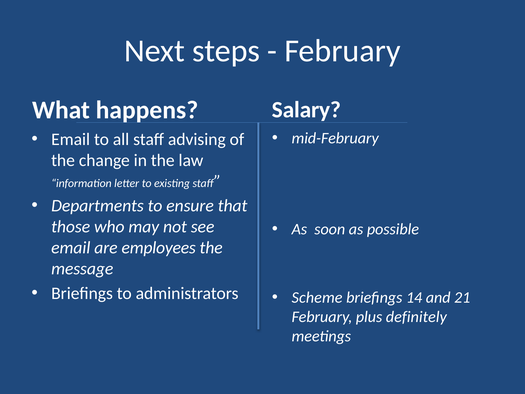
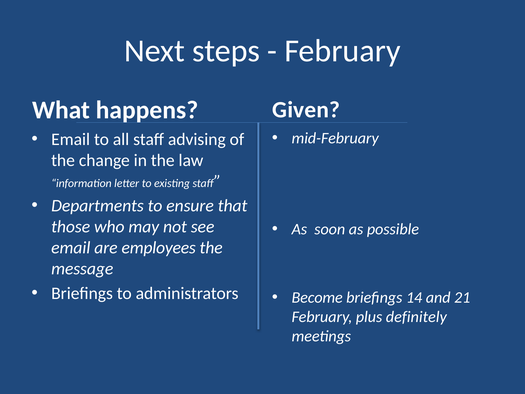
Salary: Salary -> Given
Scheme: Scheme -> Become
